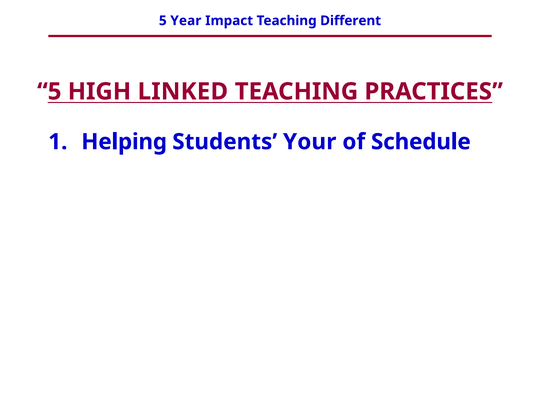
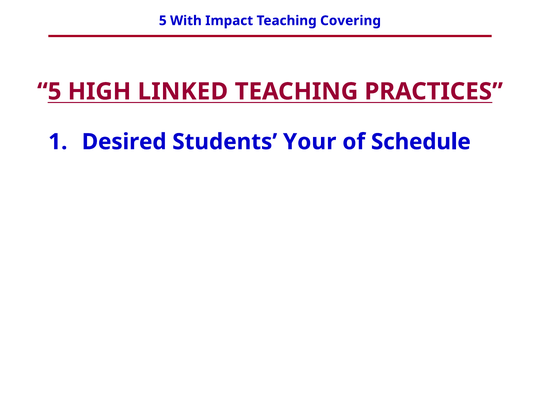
Year: Year -> With
Different: Different -> Covering
Helping: Helping -> Desired
